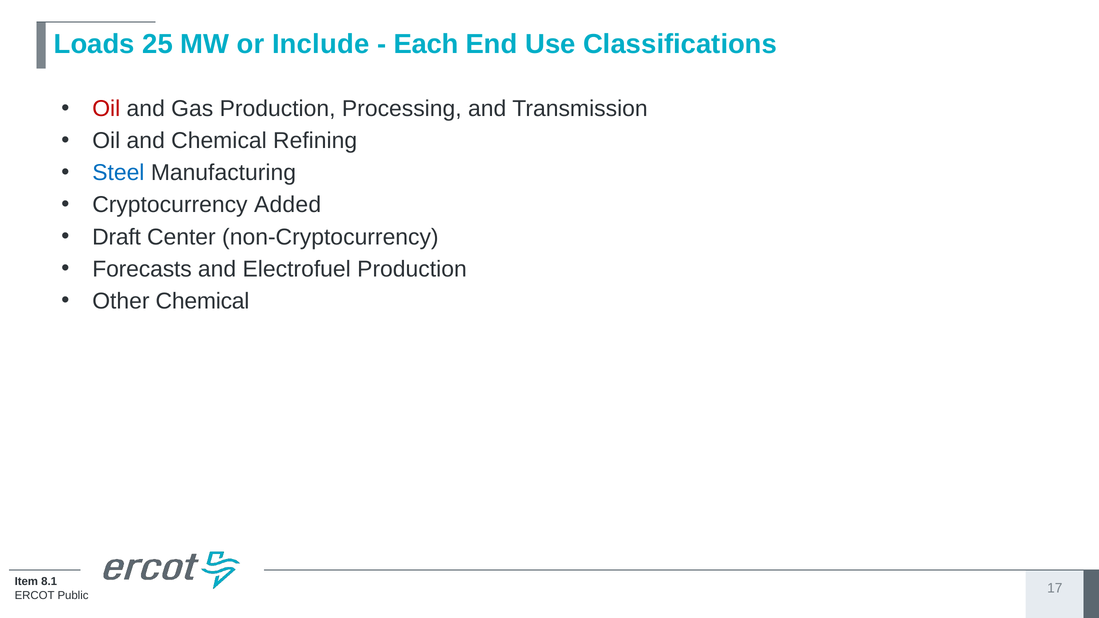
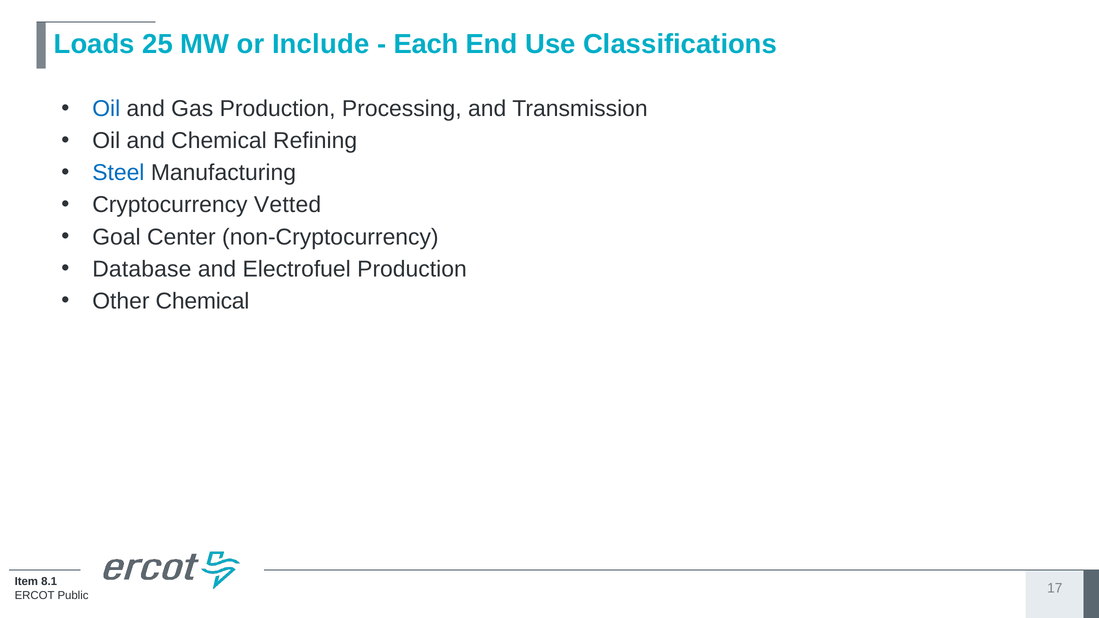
Oil at (106, 109) colour: red -> blue
Added: Added -> Vetted
Draft: Draft -> Goal
Forecasts: Forecasts -> Database
